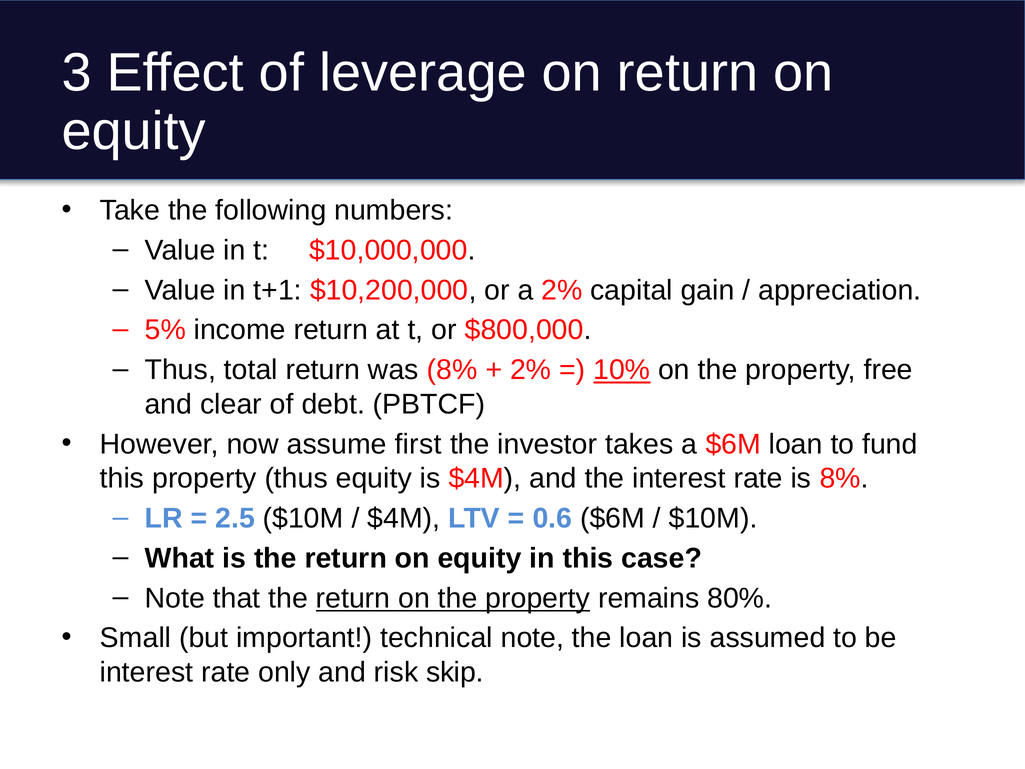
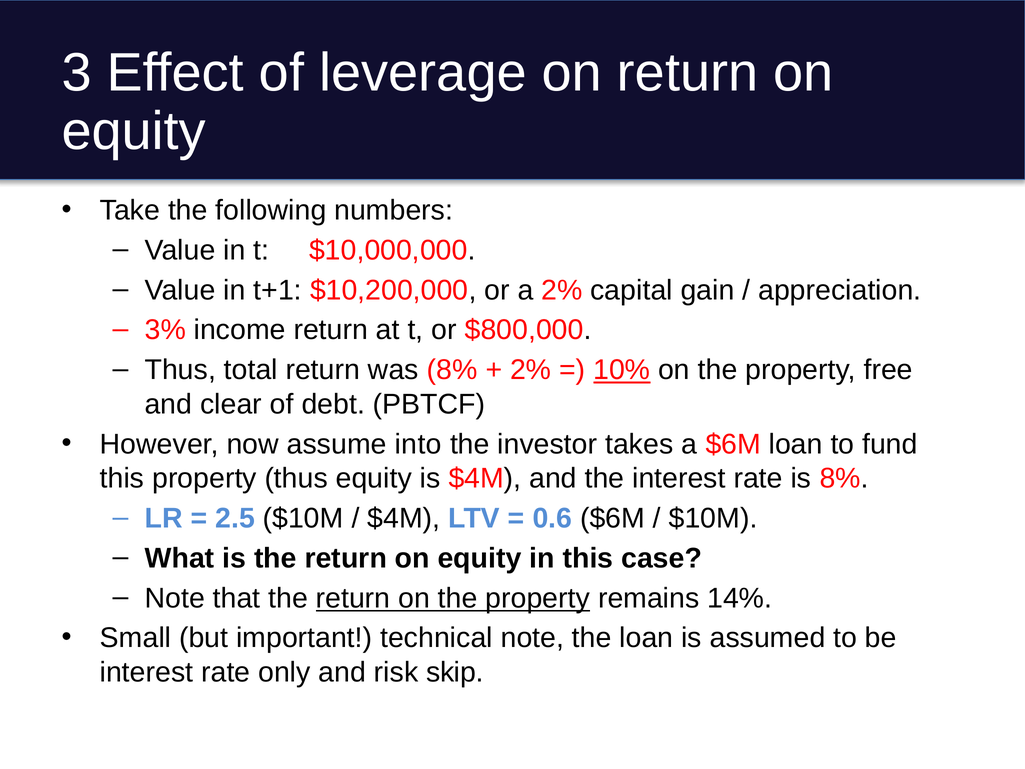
5%: 5% -> 3%
first: first -> into
80%: 80% -> 14%
